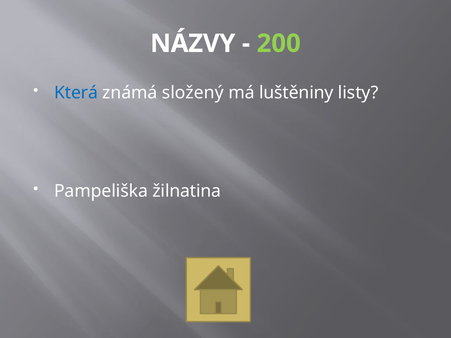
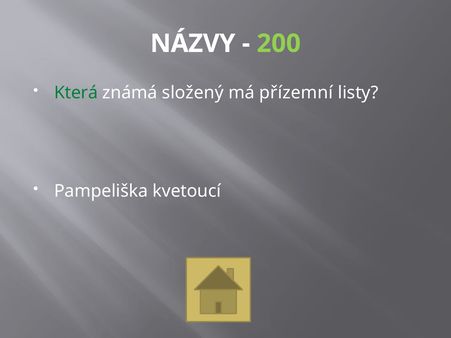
Která colour: blue -> green
luštěniny: luštěniny -> přízemní
žilnatina: žilnatina -> kvetoucí
